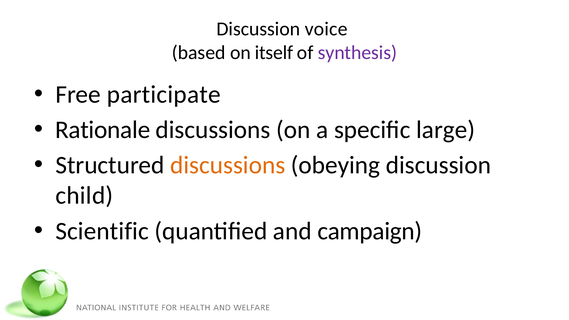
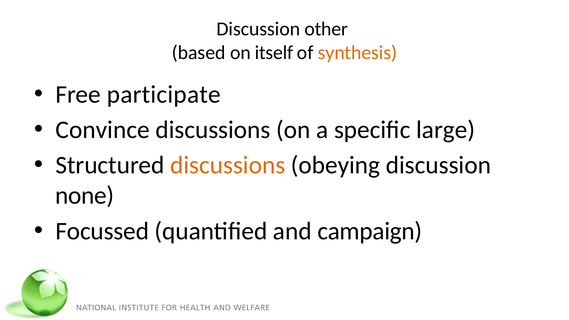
voice: voice -> other
synthesis colour: purple -> orange
Rationale: Rationale -> Convince
child: child -> none
Scientific: Scientific -> Focussed
